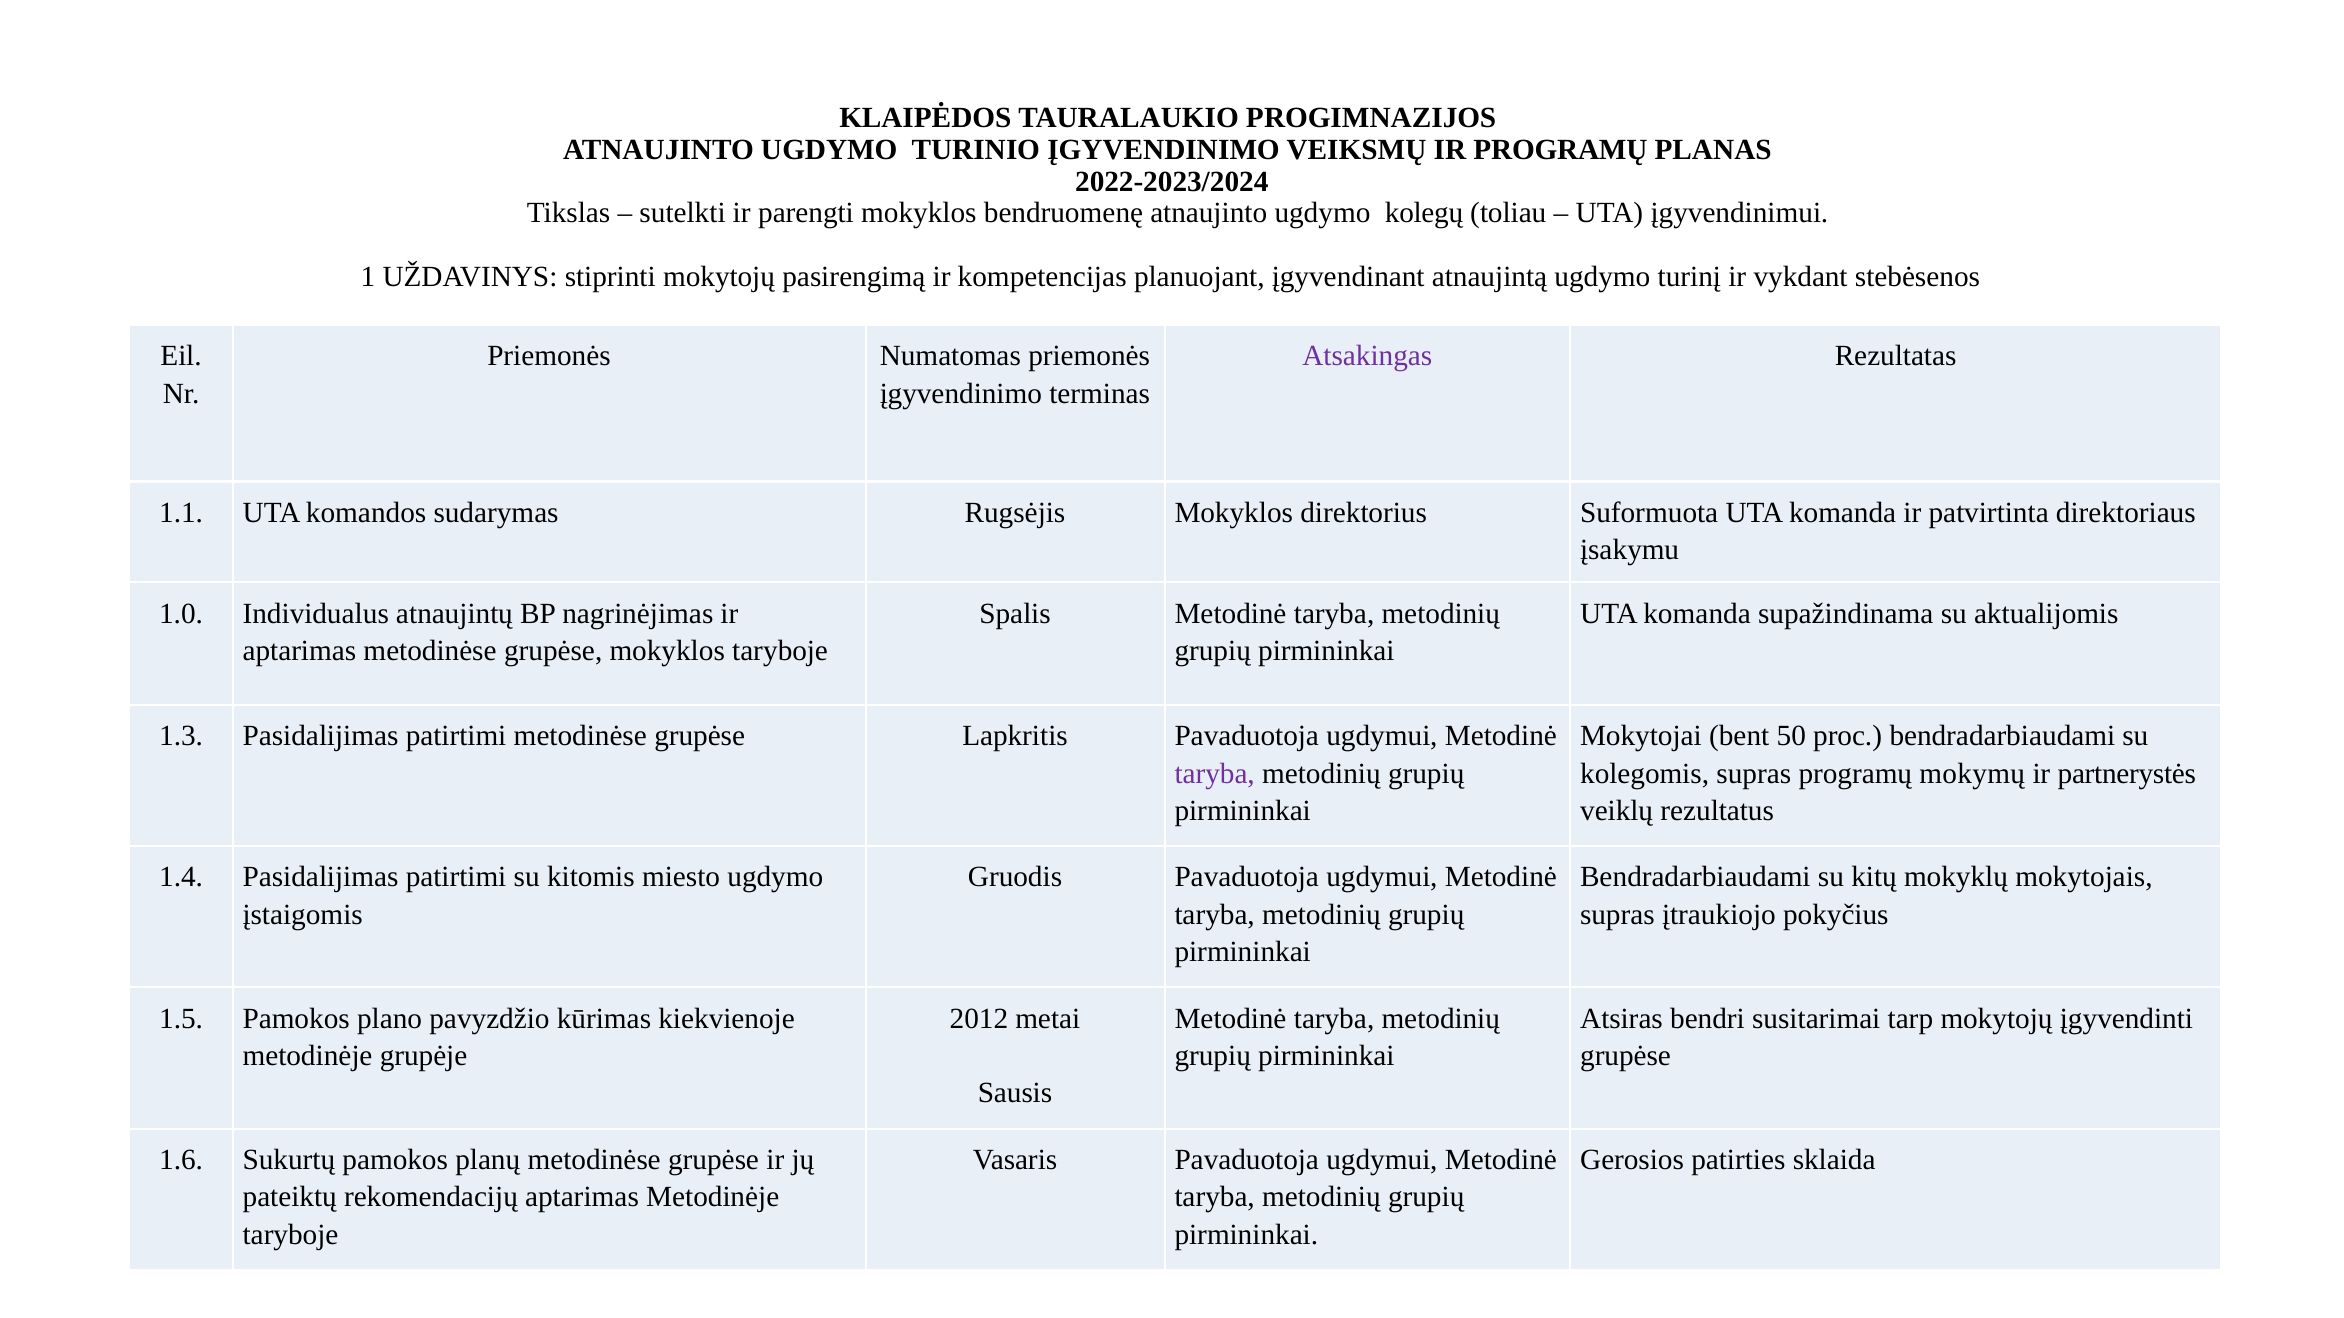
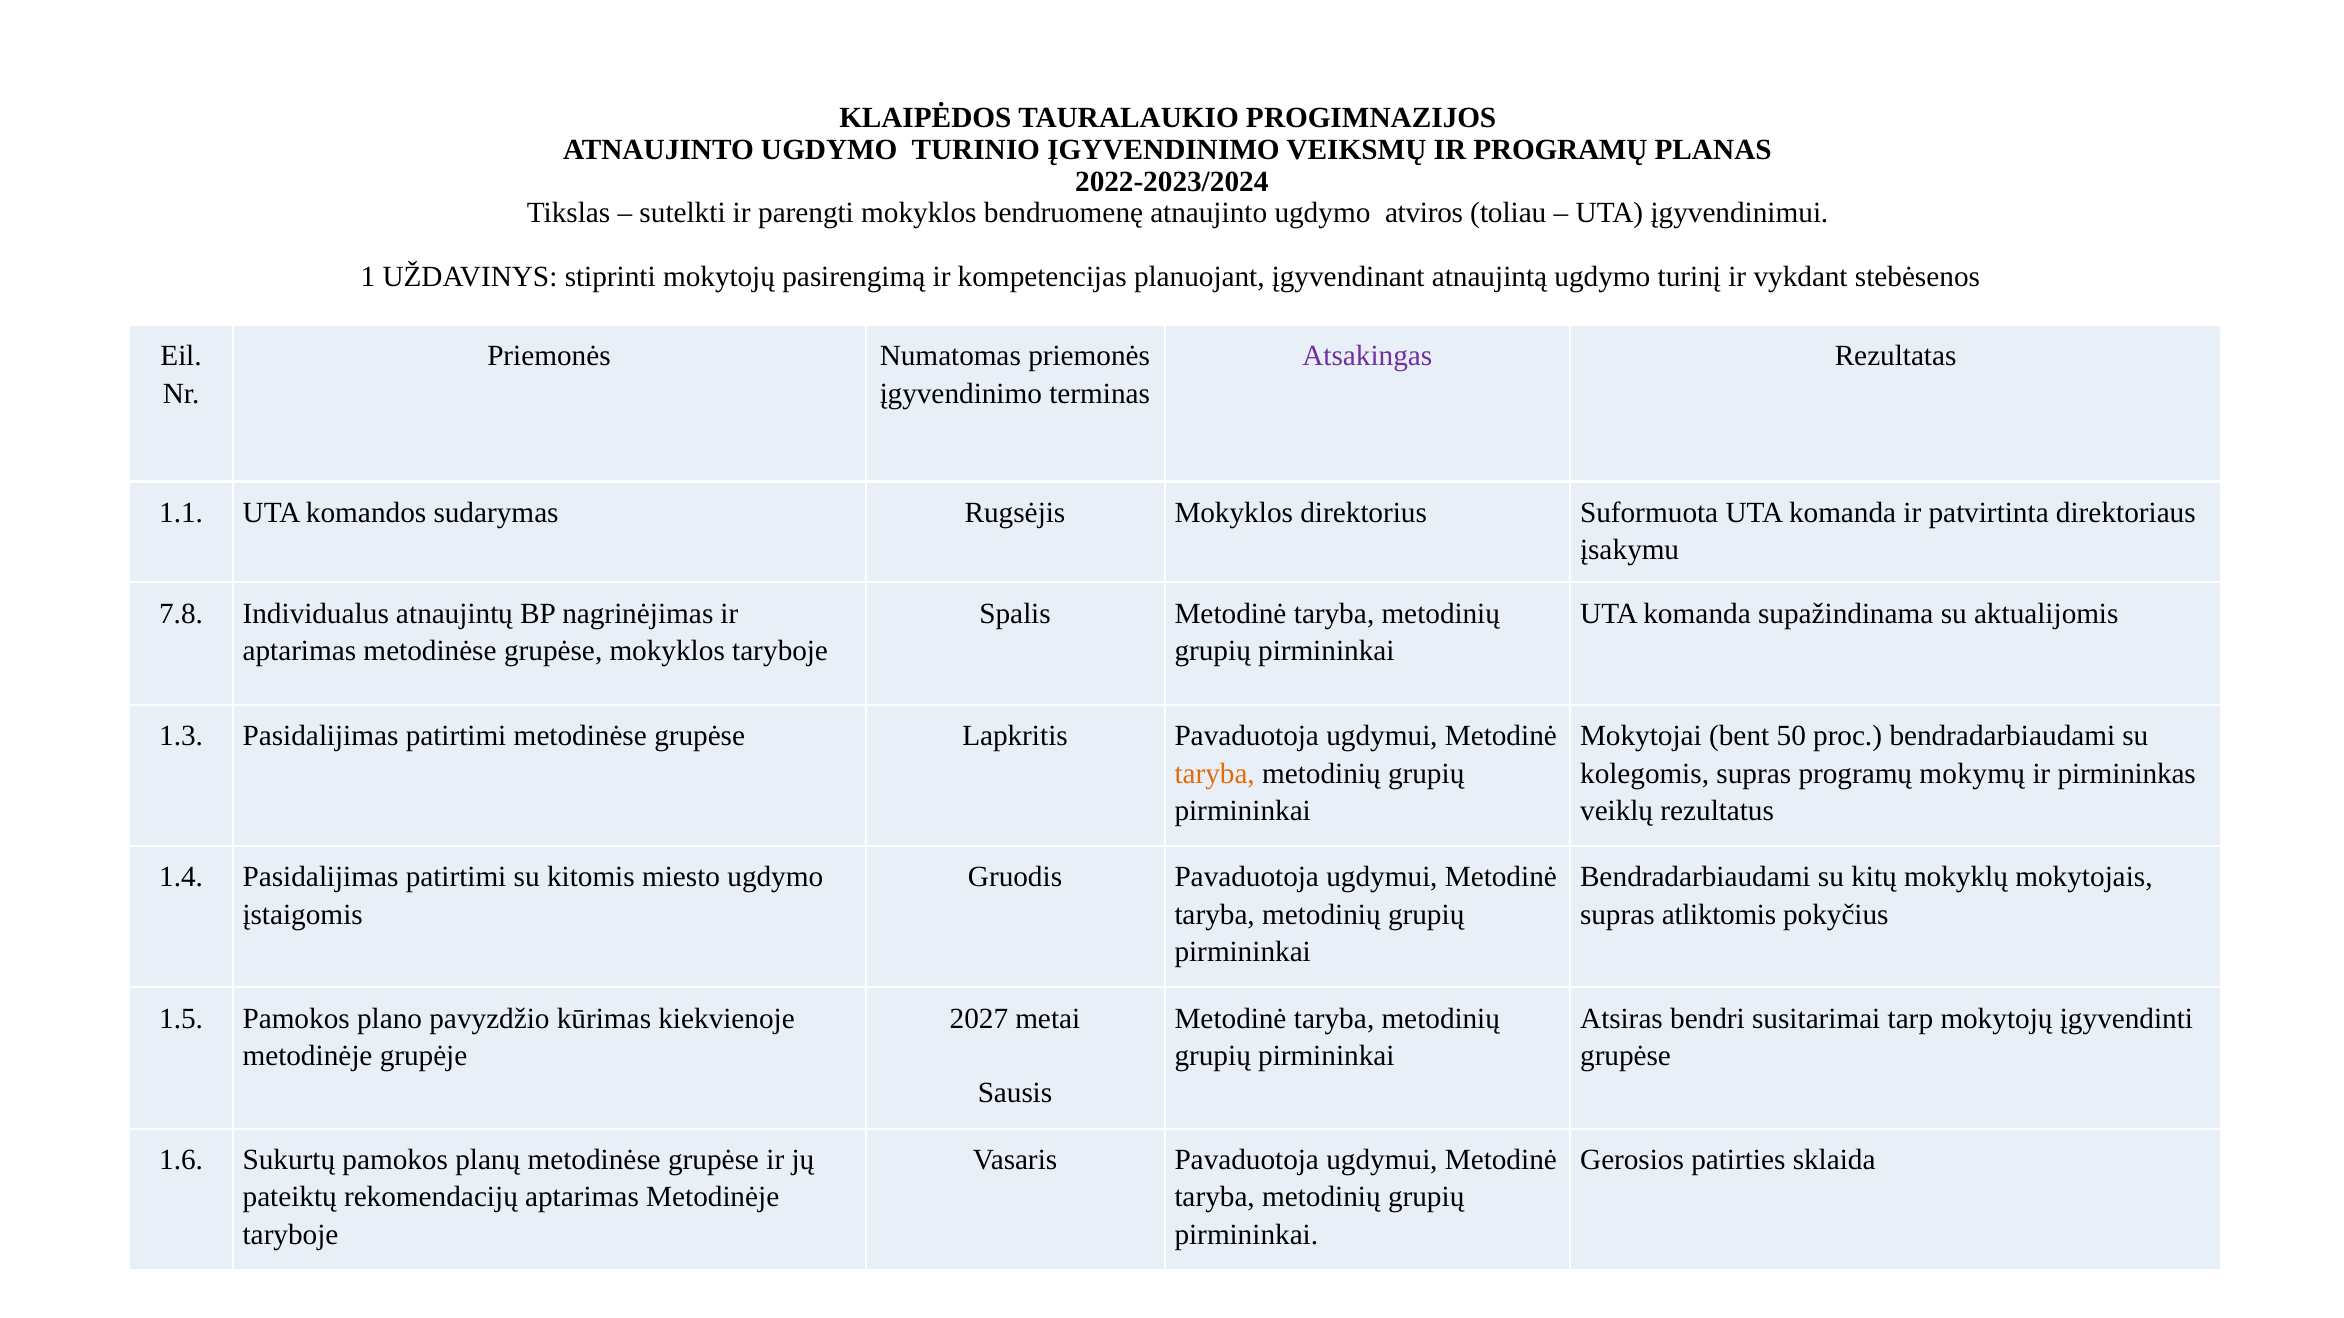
kolegų: kolegų -> atviros
1.0: 1.0 -> 7.8
taryba at (1215, 774) colour: purple -> orange
partnerystės: partnerystės -> pirmininkas
įtraukiojo: įtraukiojo -> atliktomis
2012: 2012 -> 2027
